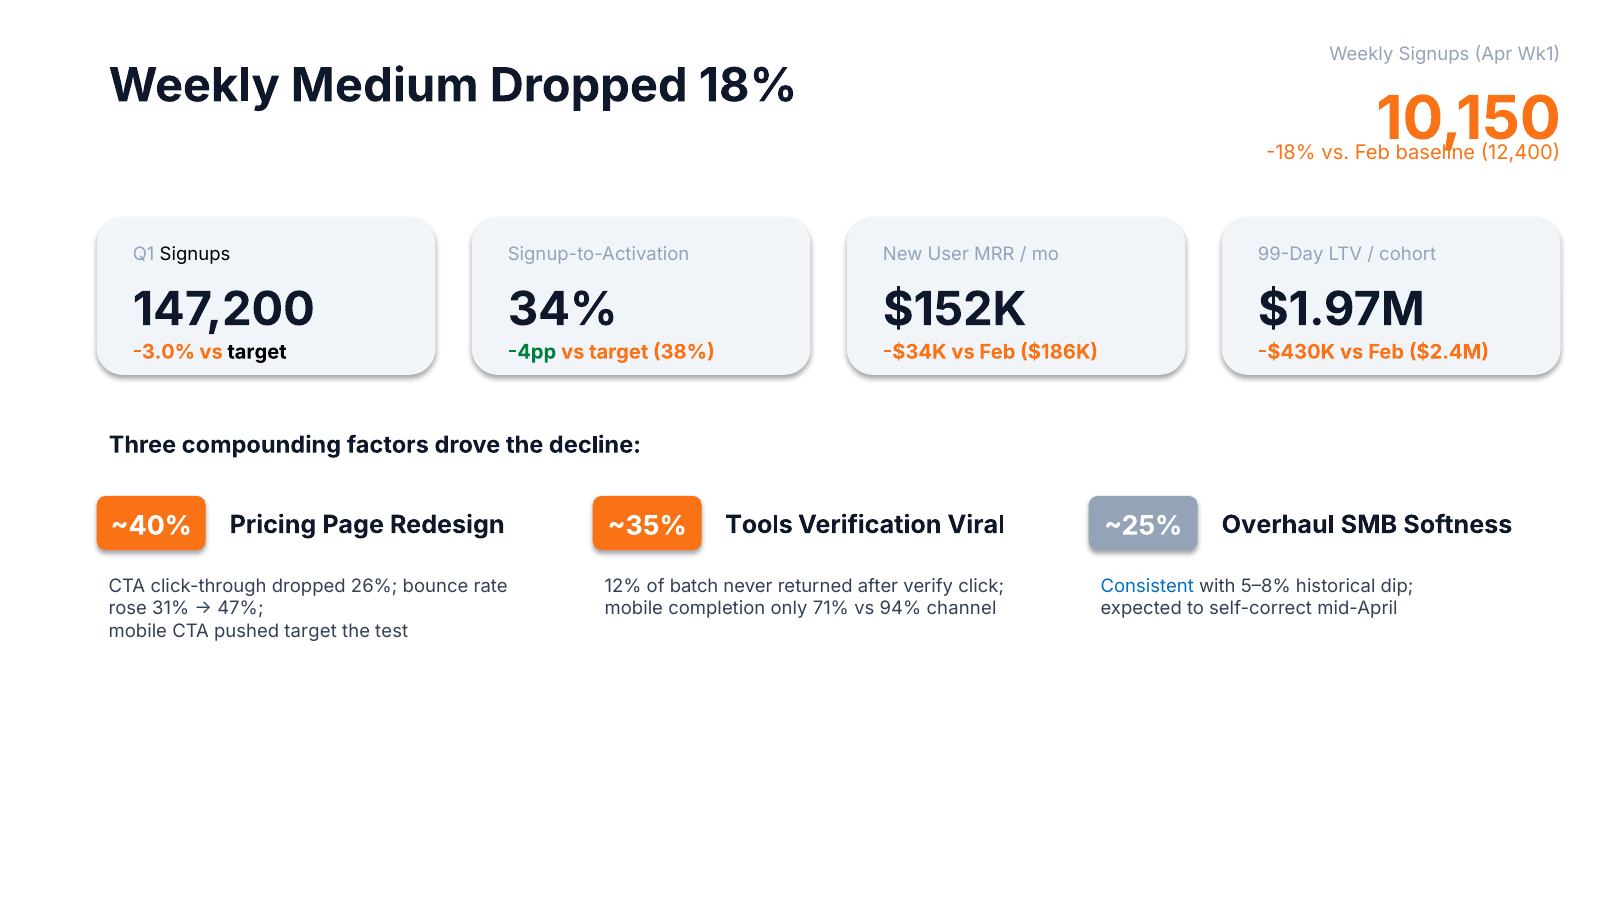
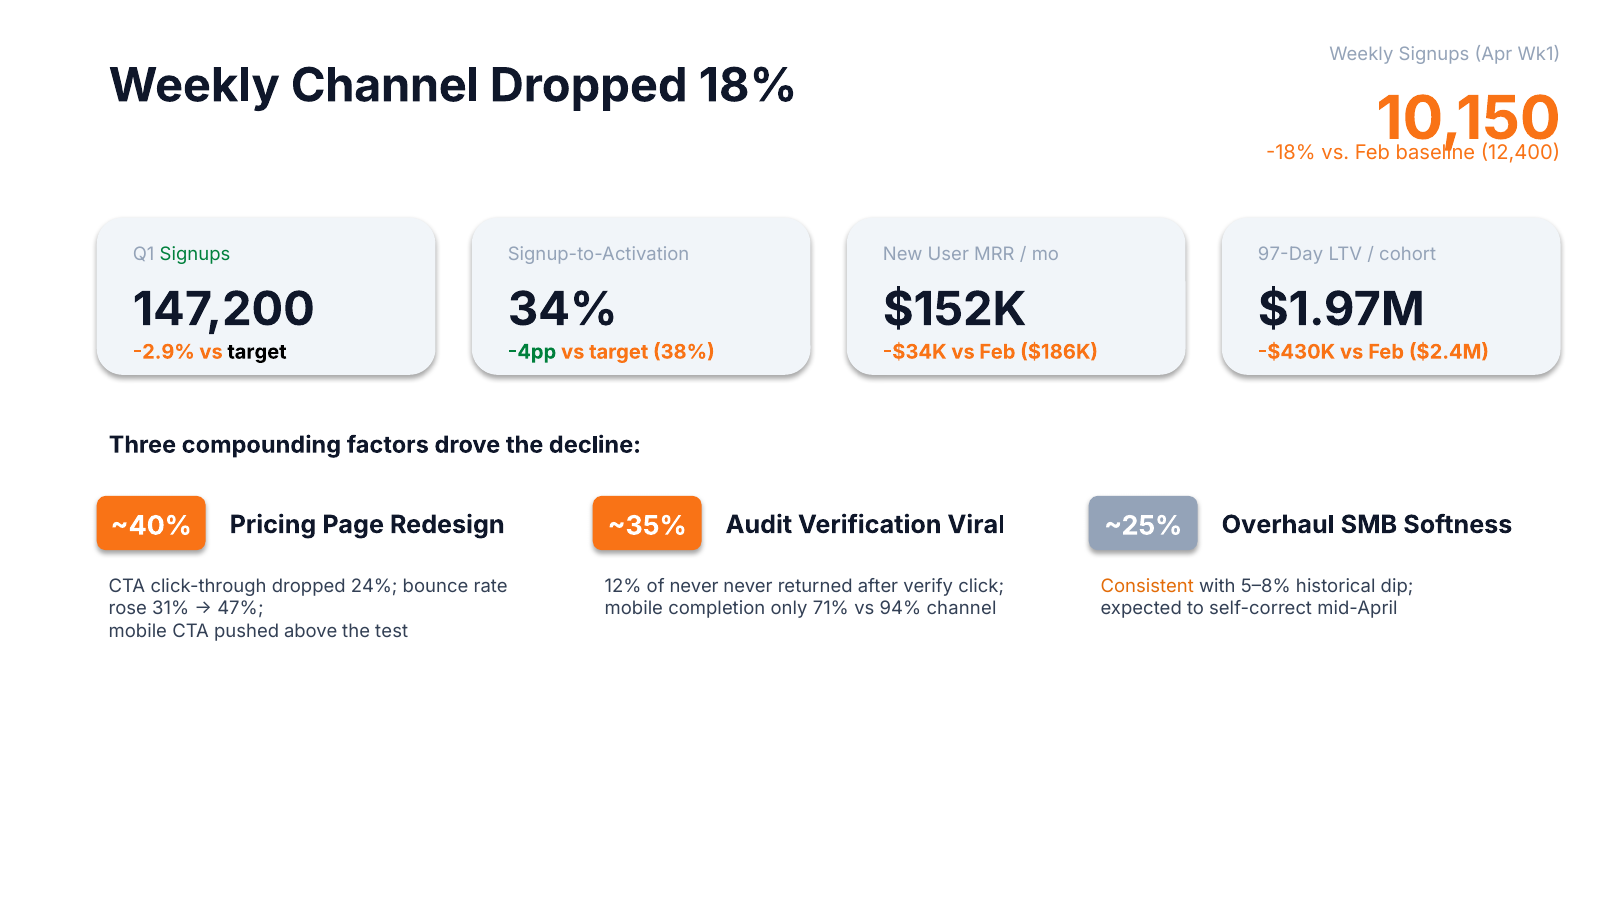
Weekly Medium: Medium -> Channel
Signups at (195, 254) colour: black -> green
99-Day: 99-Day -> 97-Day
-3.0%: -3.0% -> -2.9%
Tools: Tools -> Audit
26%: 26% -> 24%
of batch: batch -> never
Consistent colour: blue -> orange
pushed target: target -> above
